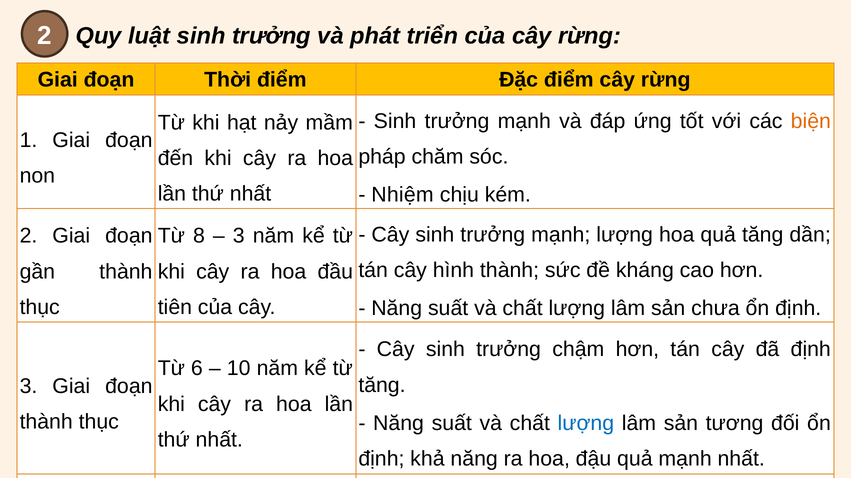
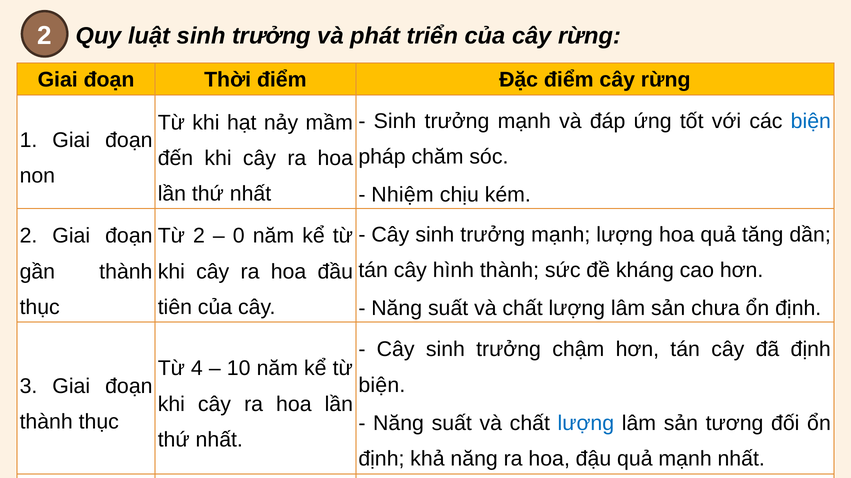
biện at (811, 122) colour: orange -> blue
Từ 8: 8 -> 2
3 at (239, 236): 3 -> 0
Từ 6: 6 -> 4
tăng at (382, 386): tăng -> biện
